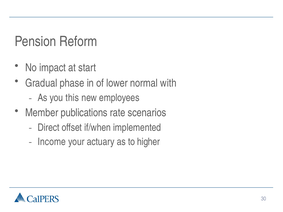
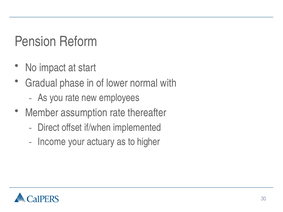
you this: this -> rate
publications: publications -> assumption
scenarios: scenarios -> thereafter
